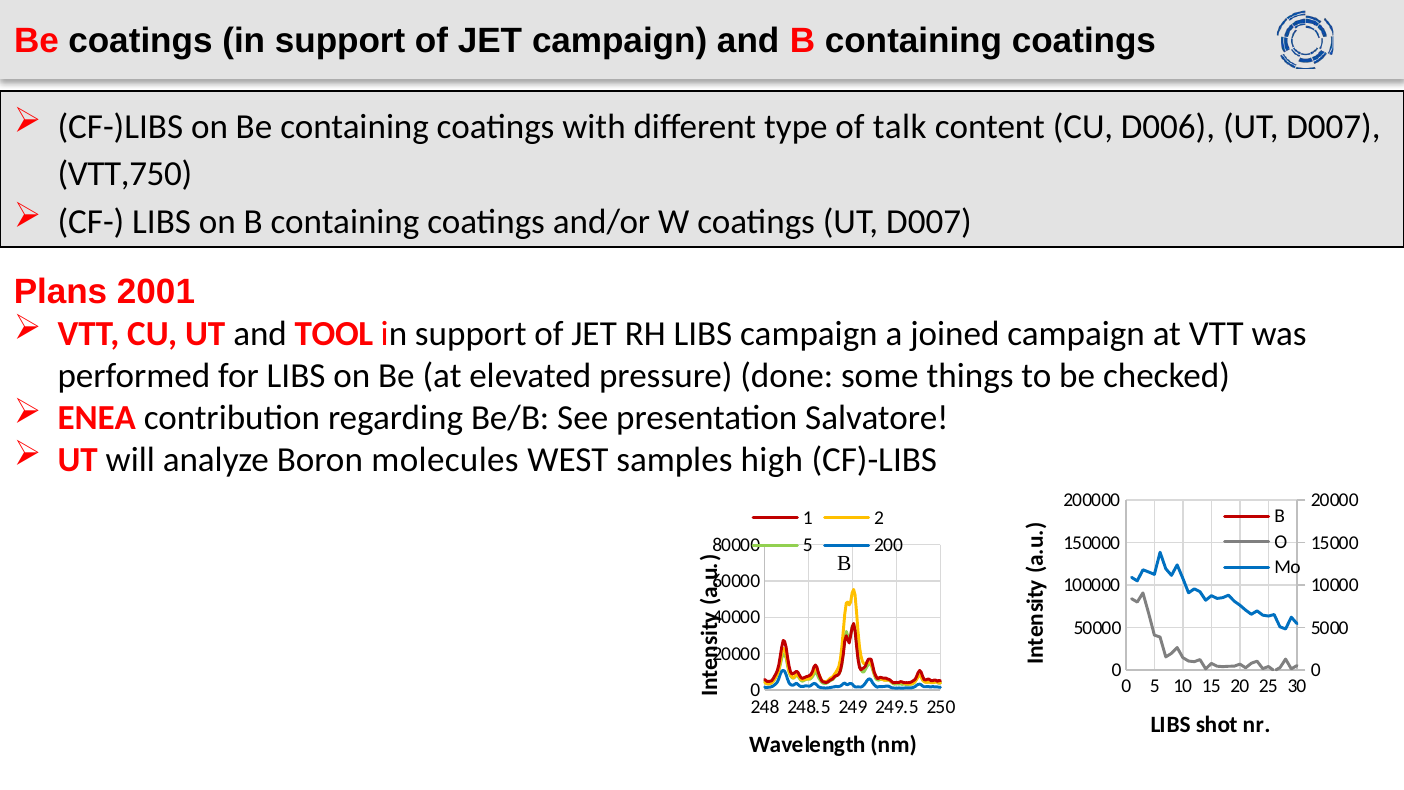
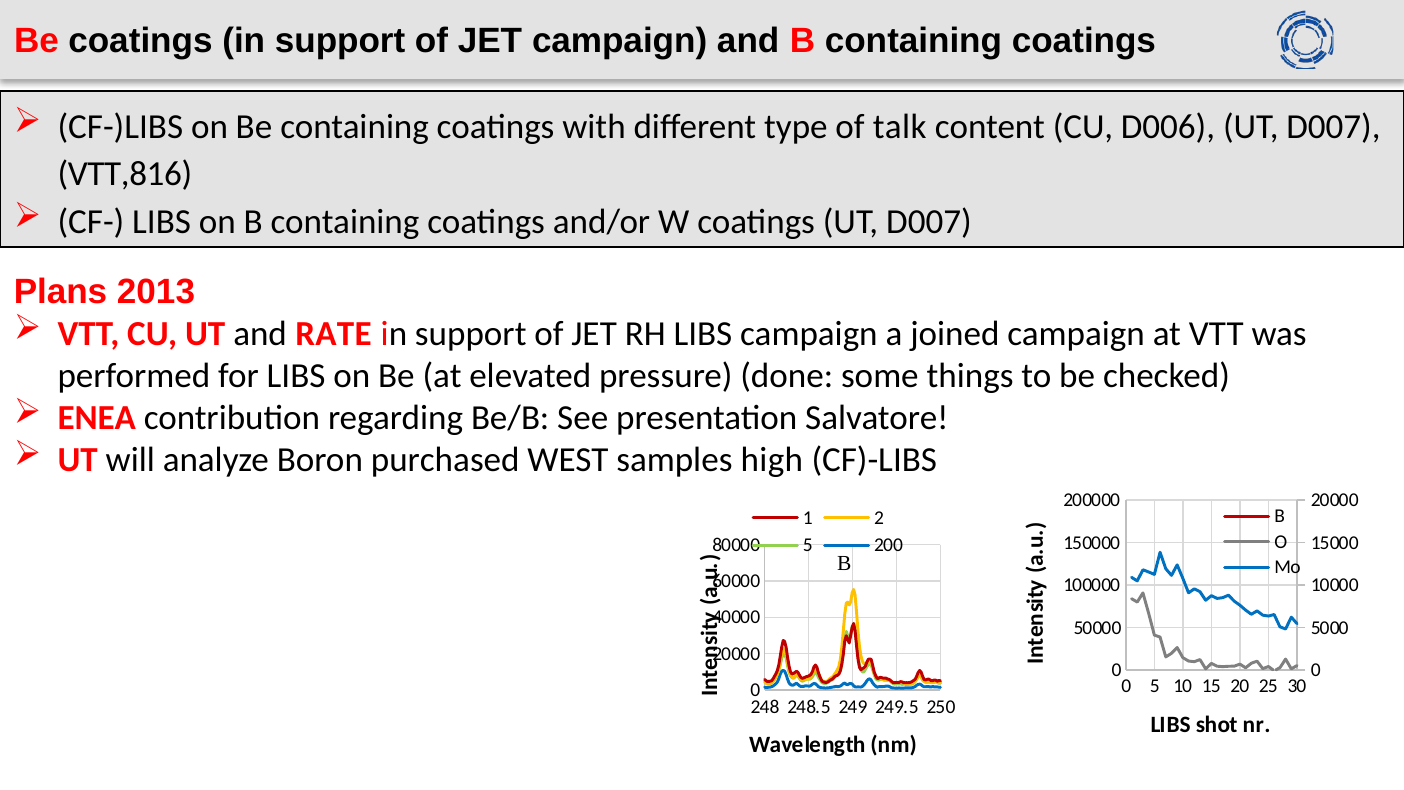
VTT,750: VTT,750 -> VTT,816
2001: 2001 -> 2013
TOOL: TOOL -> RATE
molecules: molecules -> purchased
